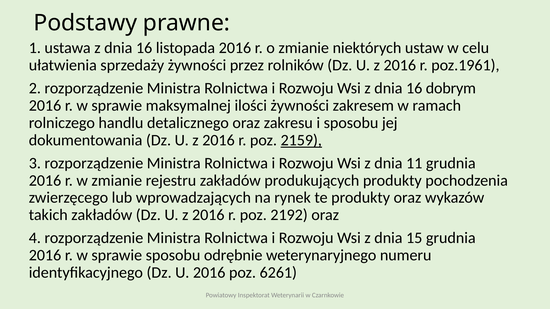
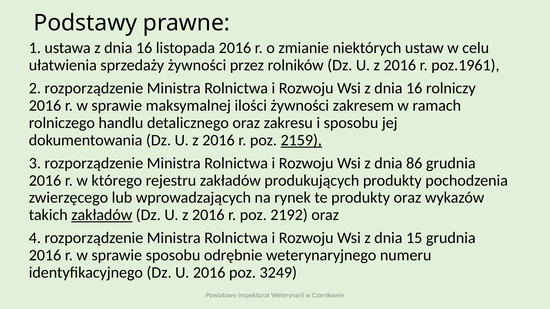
dobrym: dobrym -> rolniczy
11: 11 -> 86
w zmianie: zmianie -> którego
zakładów at (102, 215) underline: none -> present
6261: 6261 -> 3249
